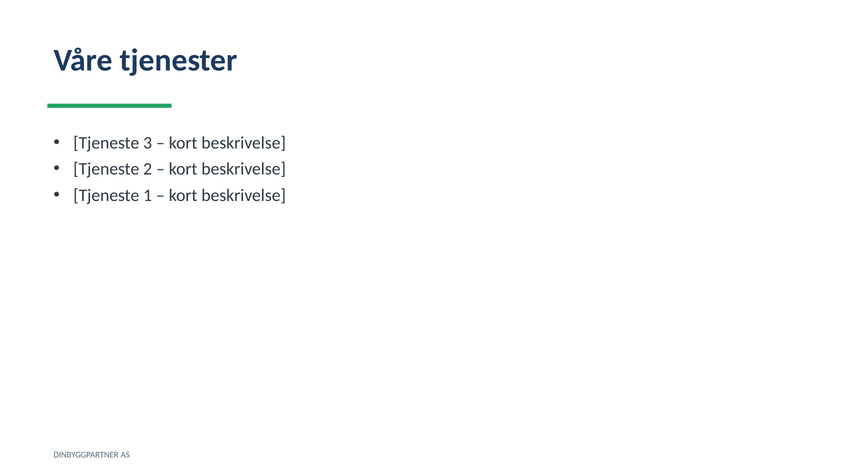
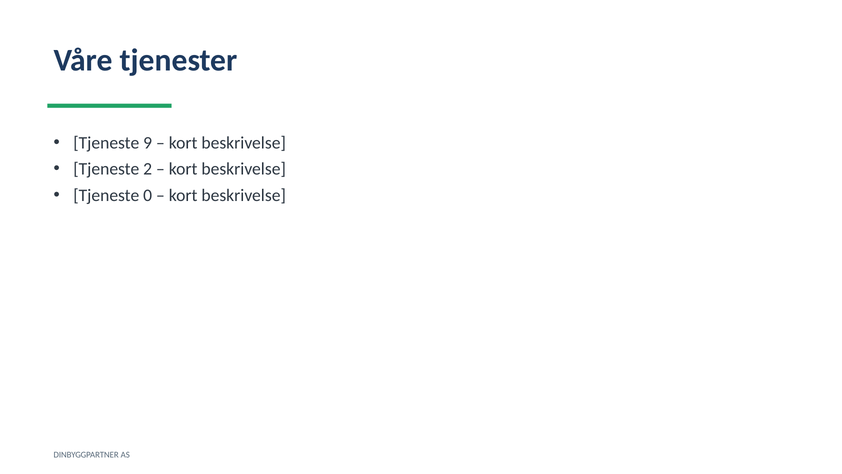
3: 3 -> 9
1: 1 -> 0
